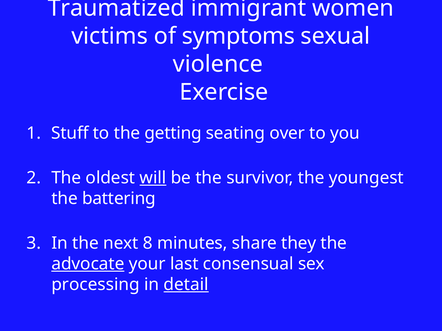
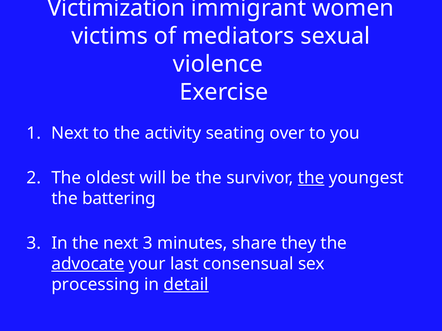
Traumatized: Traumatized -> Victimization
symptoms: symptoms -> mediators
Stuff at (70, 133): Stuff -> Next
getting: getting -> activity
will underline: present -> none
the at (311, 178) underline: none -> present
next 8: 8 -> 3
